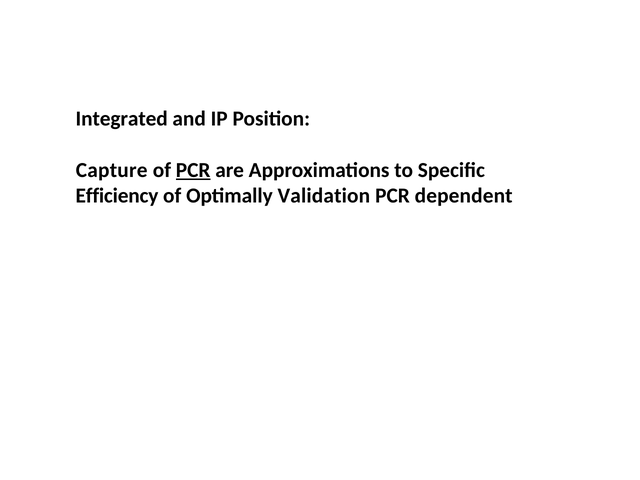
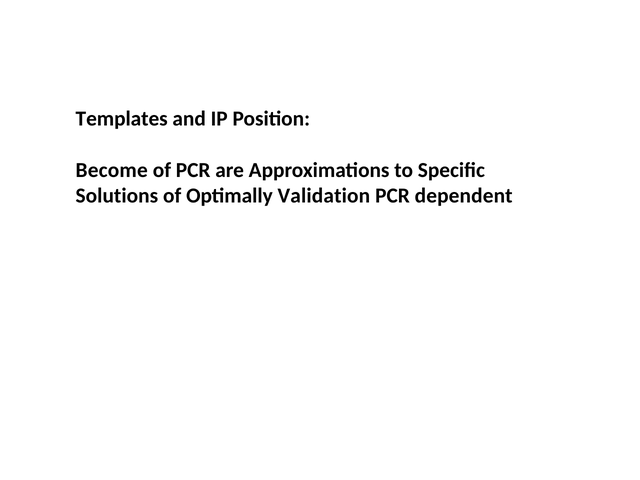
Integrated: Integrated -> Templates
Capture: Capture -> Become
PCR at (193, 170) underline: present -> none
Efficiency: Efficiency -> Solutions
